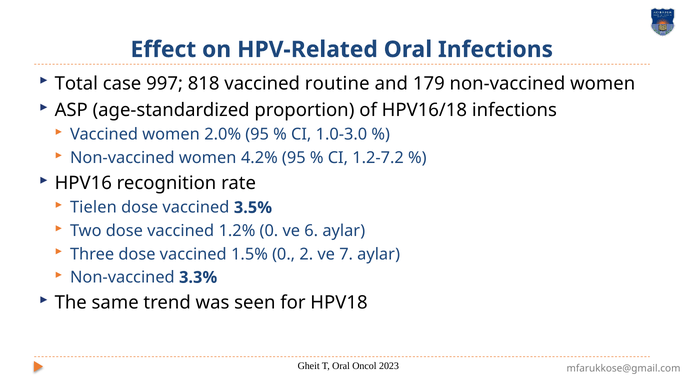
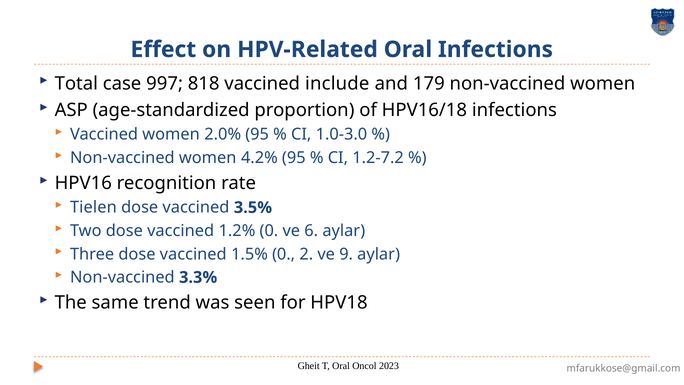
routine: routine -> include
7: 7 -> 9
